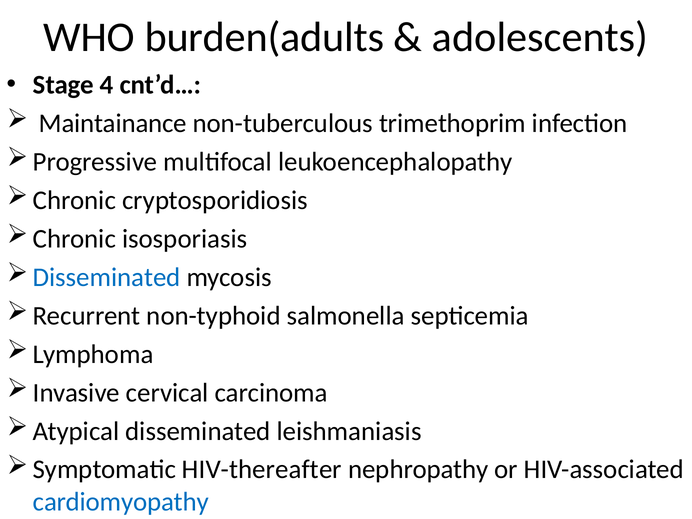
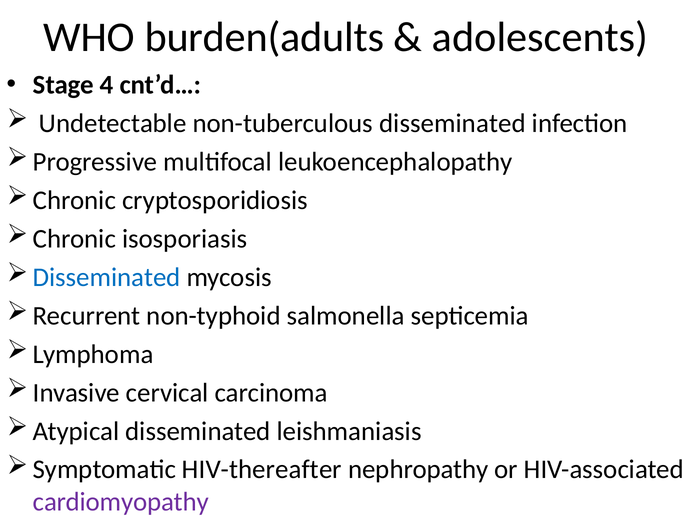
Maintainance: Maintainance -> Undetectable
non-tuberculous trimethoprim: trimethoprim -> disseminated
cardiomyopathy colour: blue -> purple
